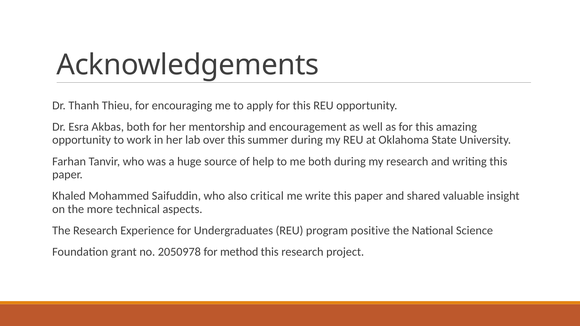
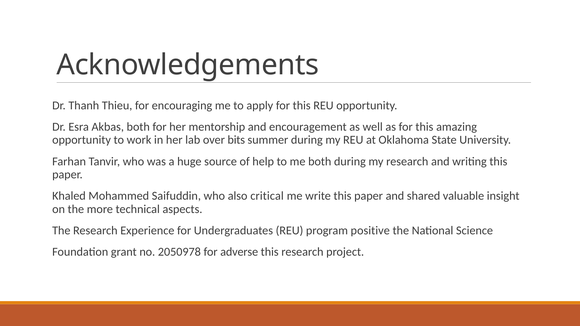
over this: this -> bits
method: method -> adverse
